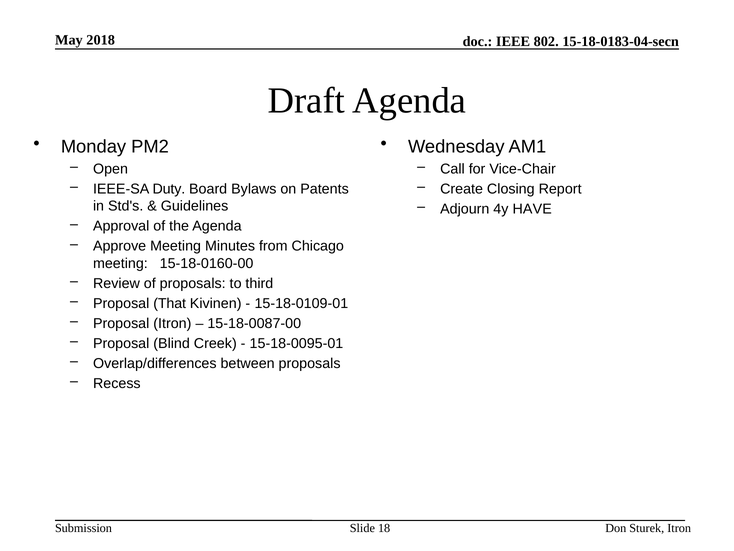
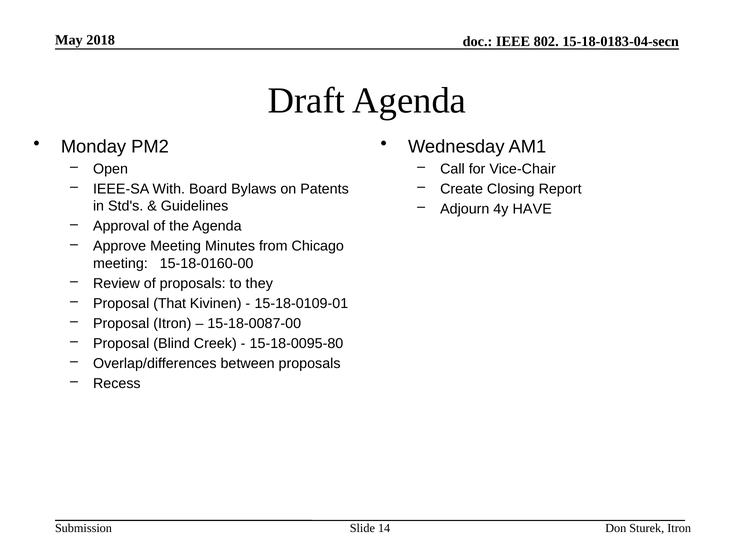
Duty: Duty -> With
third: third -> they
15-18-0095-01: 15-18-0095-01 -> 15-18-0095-80
18: 18 -> 14
